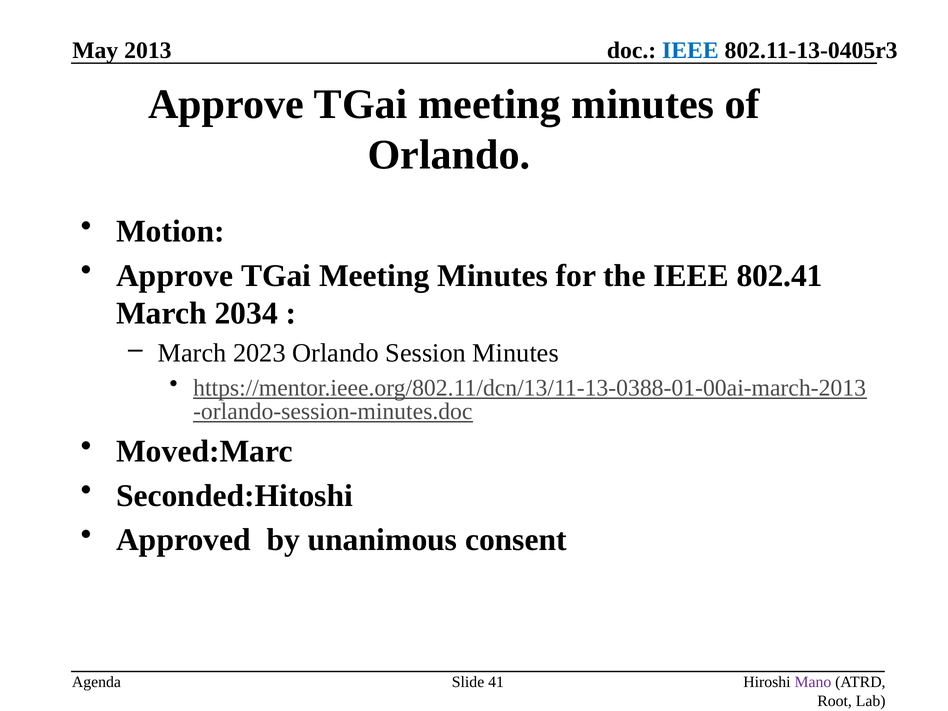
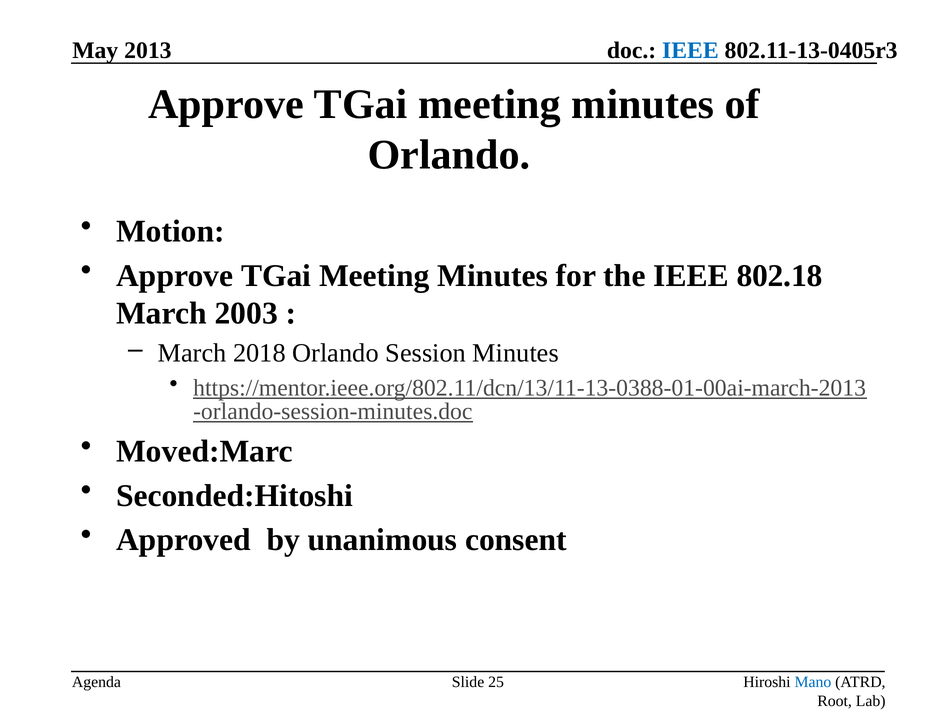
802.41: 802.41 -> 802.18
2034: 2034 -> 2003
2023: 2023 -> 2018
41: 41 -> 25
Mano colour: purple -> blue
